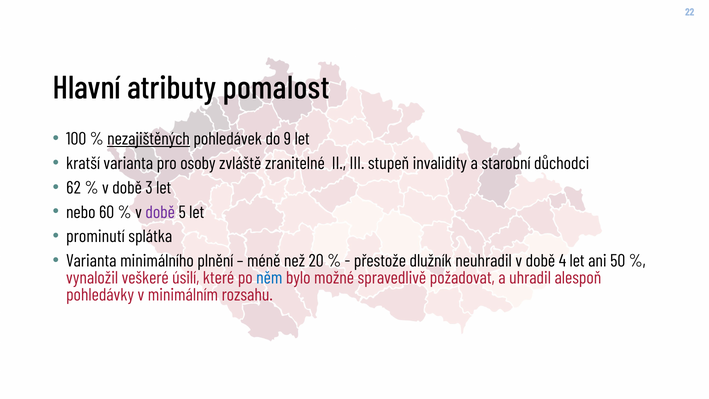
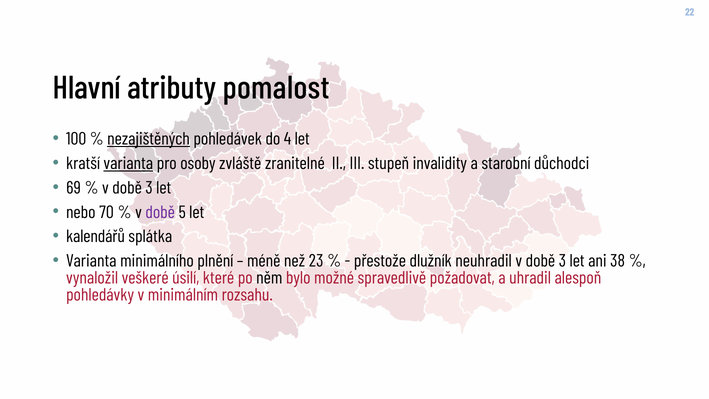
9: 9 -> 4
varianta at (128, 163) underline: none -> present
62: 62 -> 69
60: 60 -> 70
prominutí: prominutí -> kalendářů
20: 20 -> 23
neuhradil v době 4: 4 -> 3
50: 50 -> 38
něm colour: blue -> black
